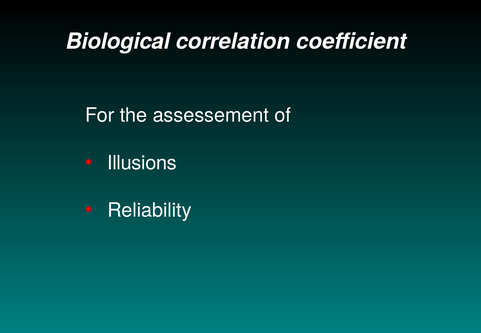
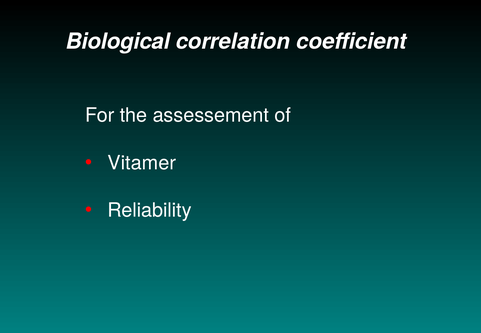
Illusions: Illusions -> Vitamer
